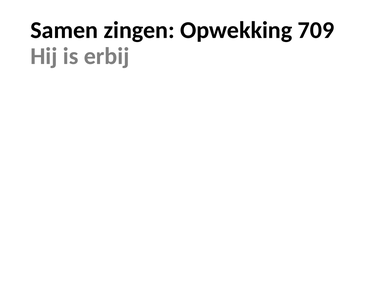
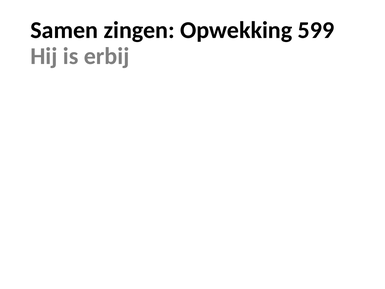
709: 709 -> 599
